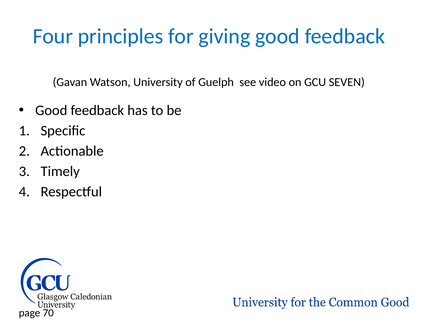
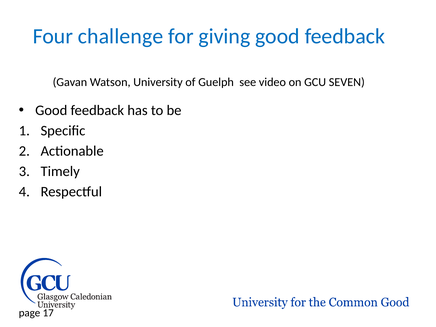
principles: principles -> challenge
70: 70 -> 17
